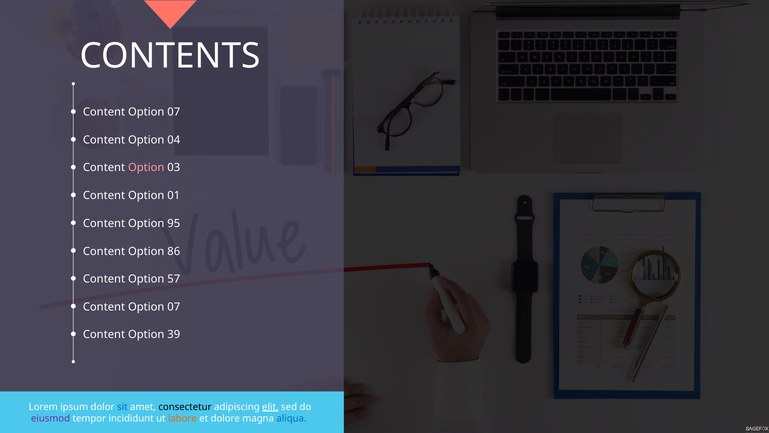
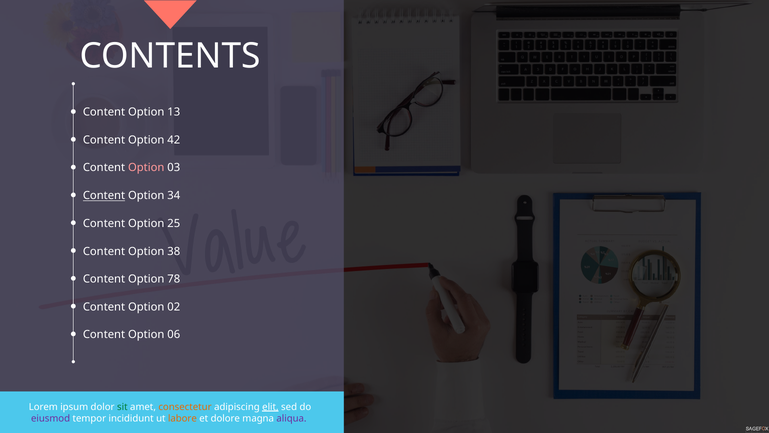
07 at (174, 112): 07 -> 13
04: 04 -> 42
Content at (104, 196) underline: none -> present
01: 01 -> 34
95: 95 -> 25
86: 86 -> 38
57: 57 -> 78
07 at (174, 307): 07 -> 02
39: 39 -> 06
sit colour: blue -> green
consectetur colour: black -> orange
aliqua colour: blue -> purple
